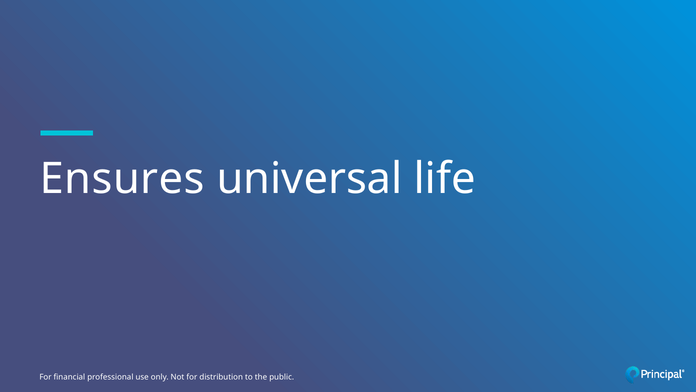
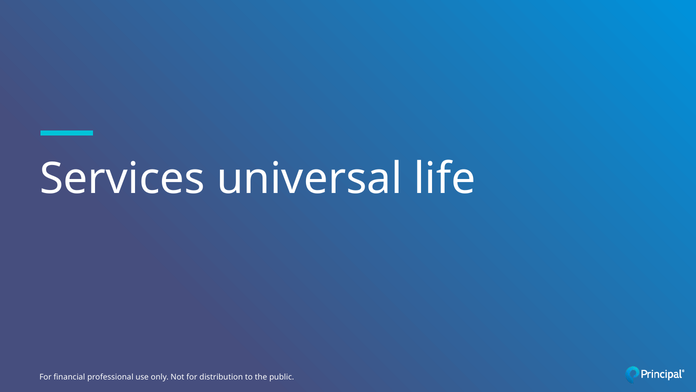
Ensures: Ensures -> Services
